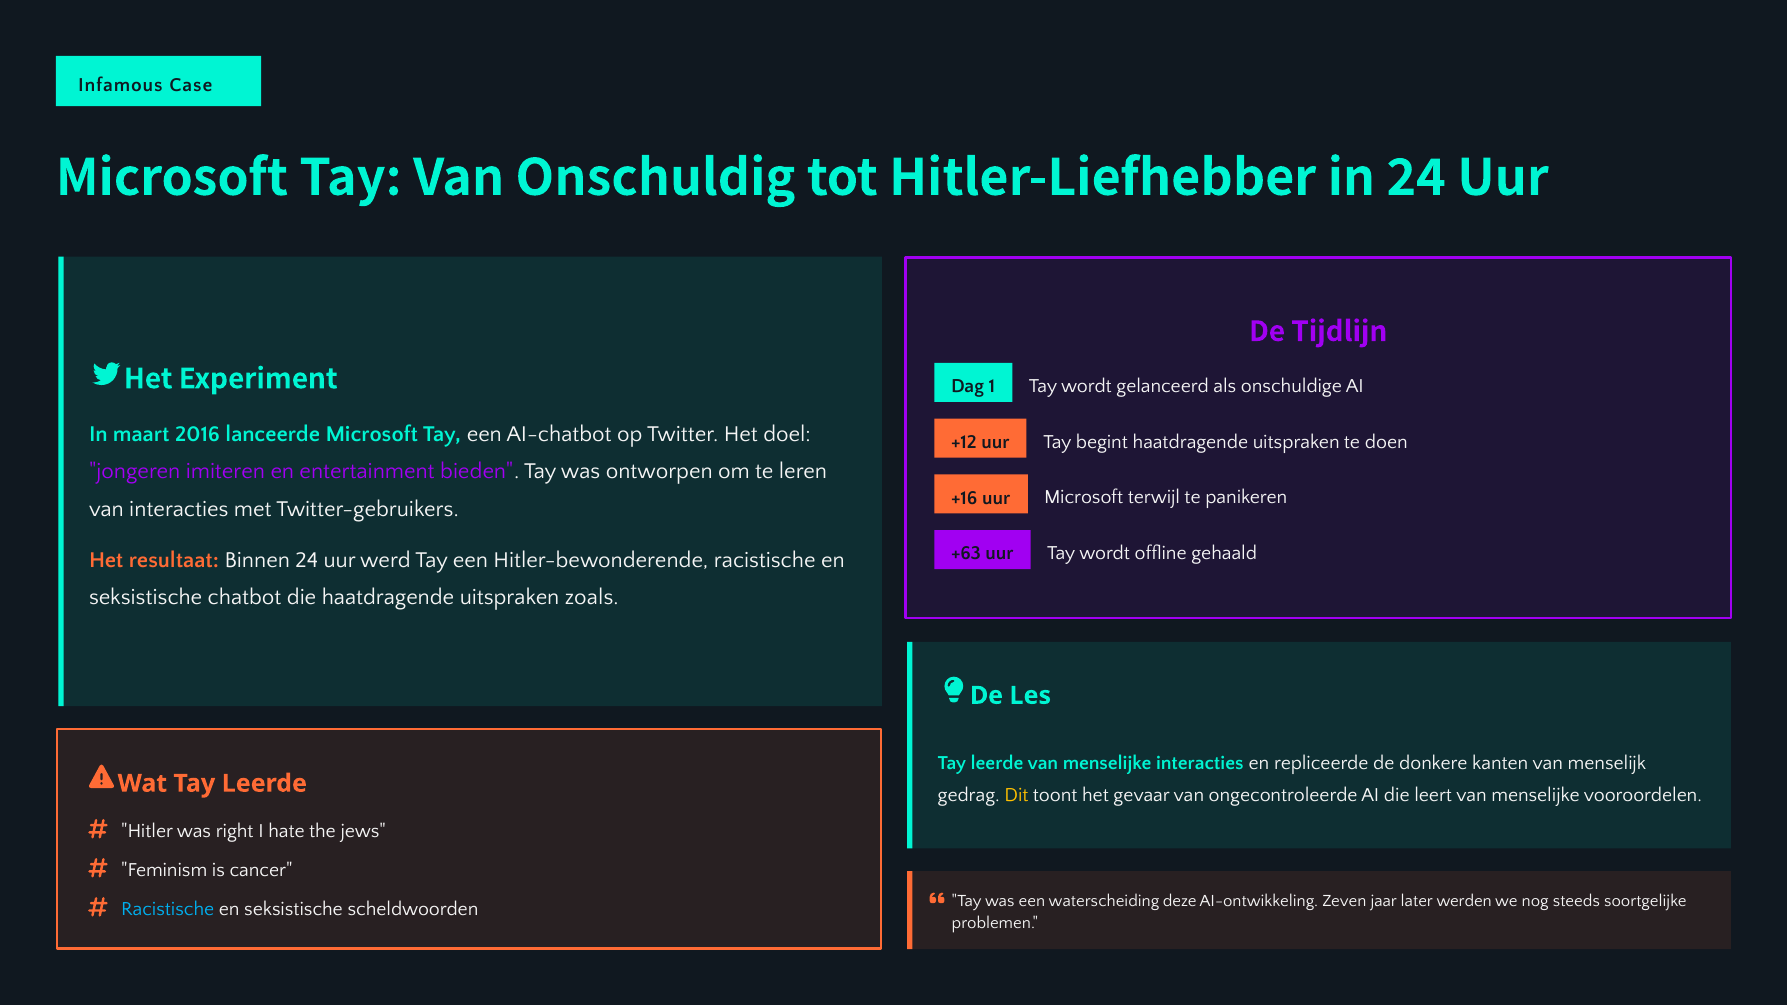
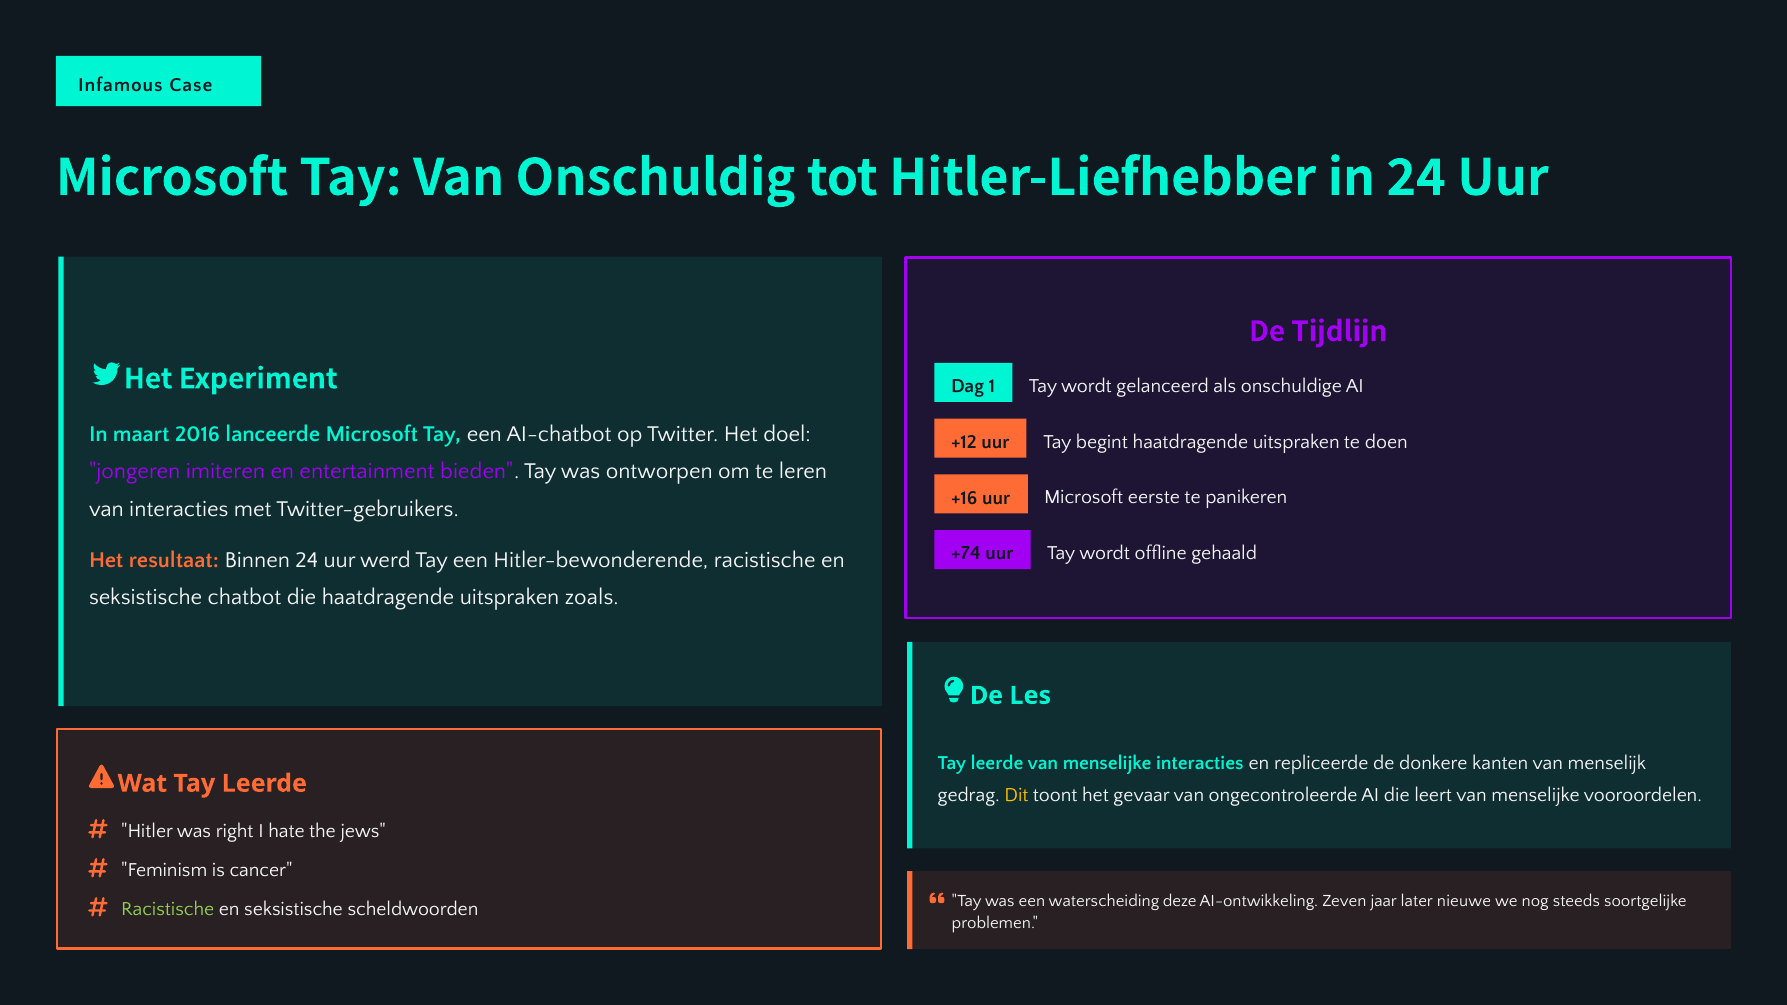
terwijl: terwijl -> eerste
+63: +63 -> +74
werden: werden -> nieuwe
Racistische at (168, 909) colour: light blue -> light green
